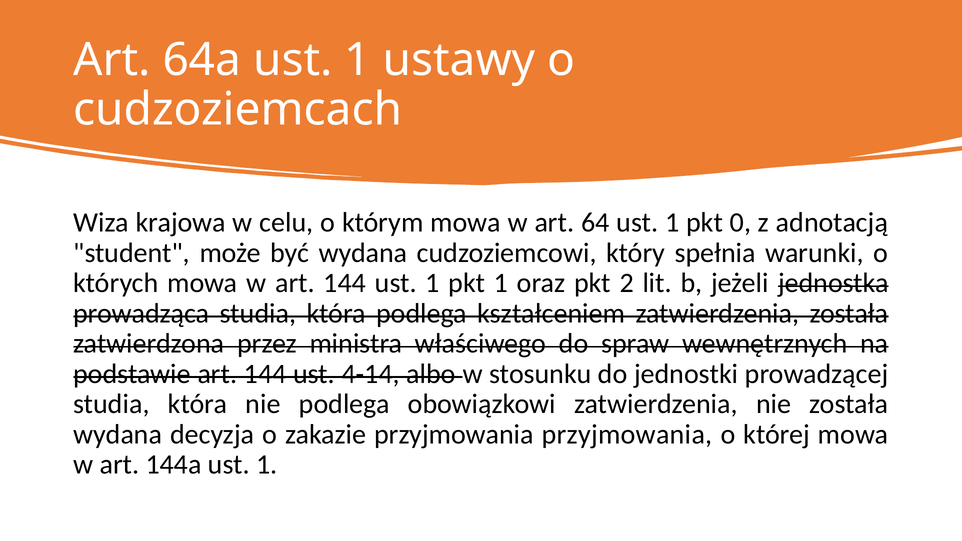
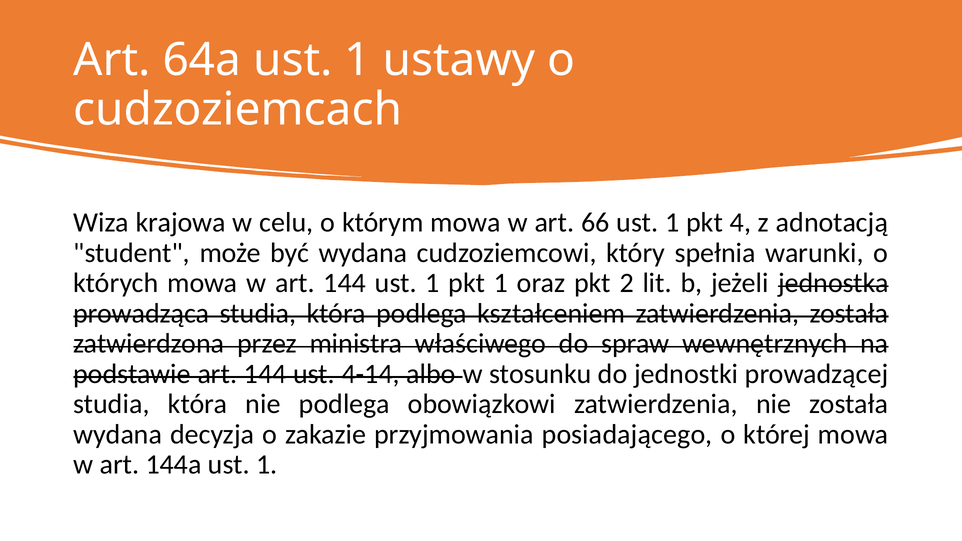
64: 64 -> 66
0: 0 -> 4
przyjmowania przyjmowania: przyjmowania -> posiadającego
